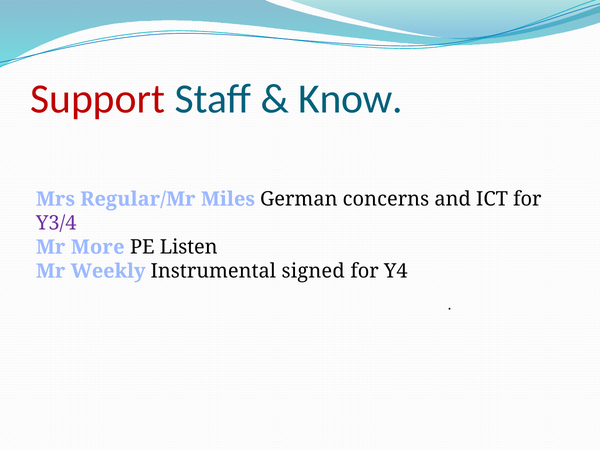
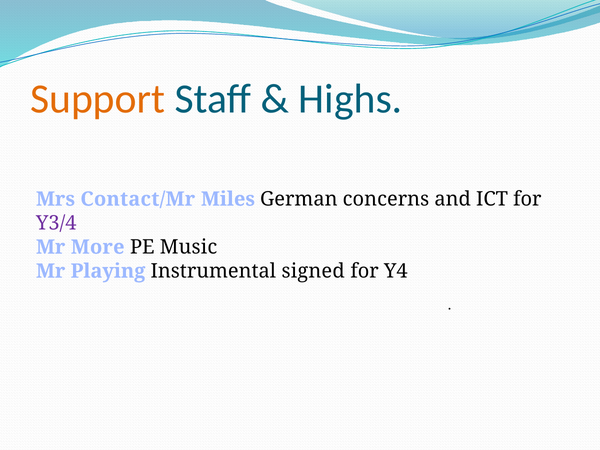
Support colour: red -> orange
Know: Know -> Highs
Regular/Mr: Regular/Mr -> Contact/Mr
Listen: Listen -> Music
Weekly: Weekly -> Playing
